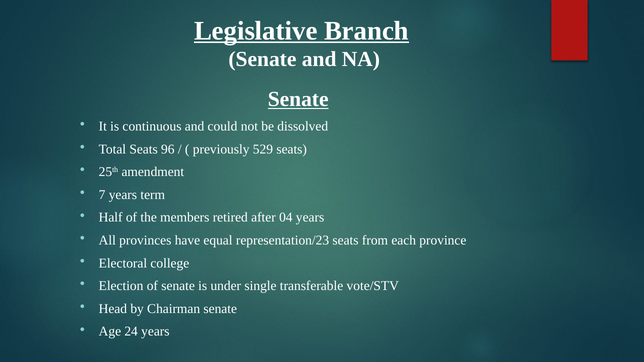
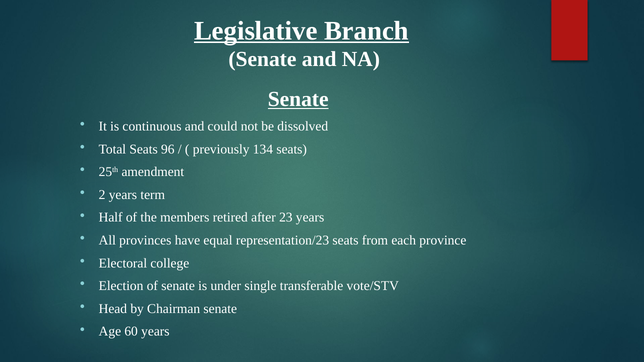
529: 529 -> 134
7: 7 -> 2
04: 04 -> 23
24: 24 -> 60
